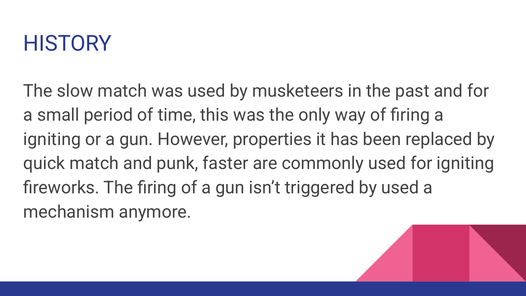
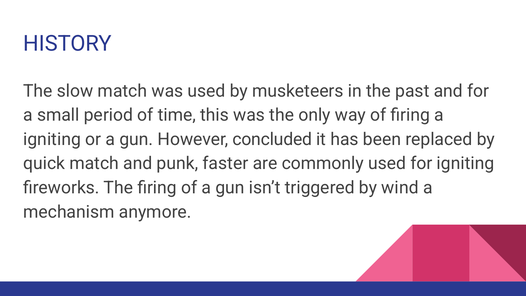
properties: properties -> concluded
by used: used -> wind
